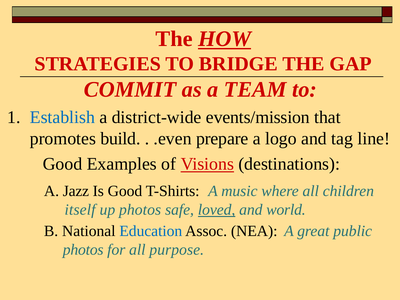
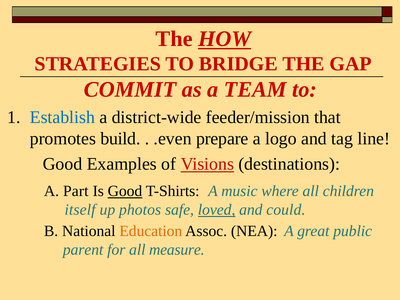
events/mission: events/mission -> feeder/mission
Jazz: Jazz -> Part
Good at (125, 191) underline: none -> present
world: world -> could
Education colour: blue -> orange
photos at (83, 250): photos -> parent
purpose: purpose -> measure
